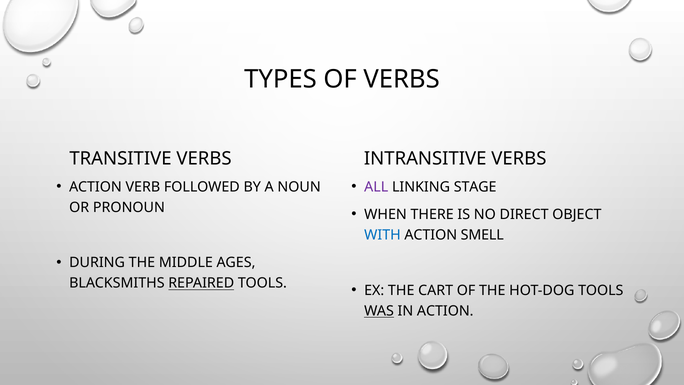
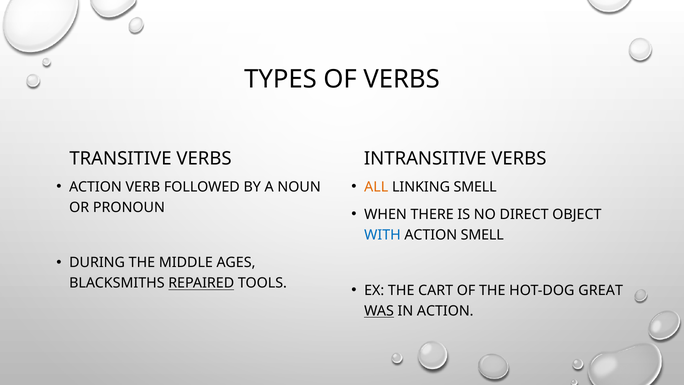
ALL colour: purple -> orange
LINKING STAGE: STAGE -> SMELL
HOT-DOG TOOLS: TOOLS -> GREAT
